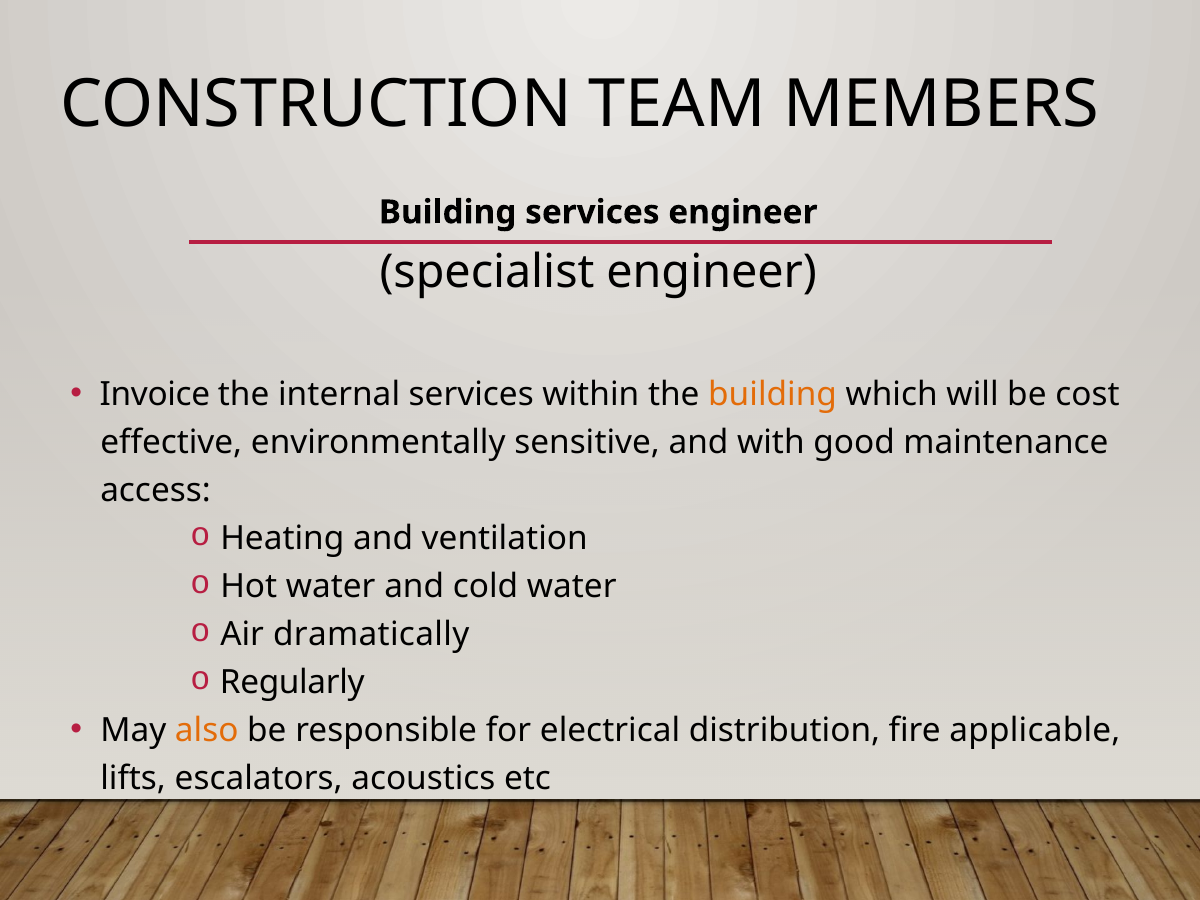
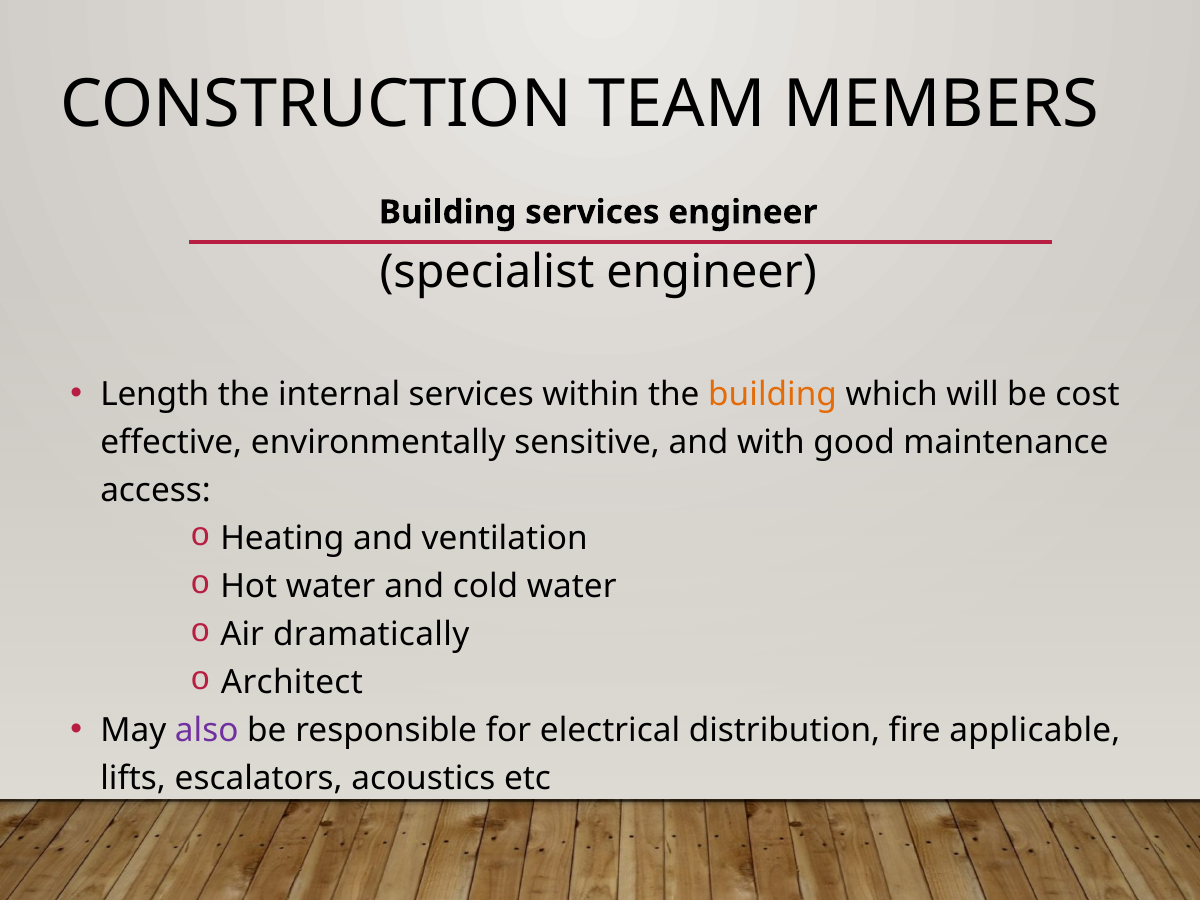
Invoice: Invoice -> Length
Regularly: Regularly -> Architect
also colour: orange -> purple
